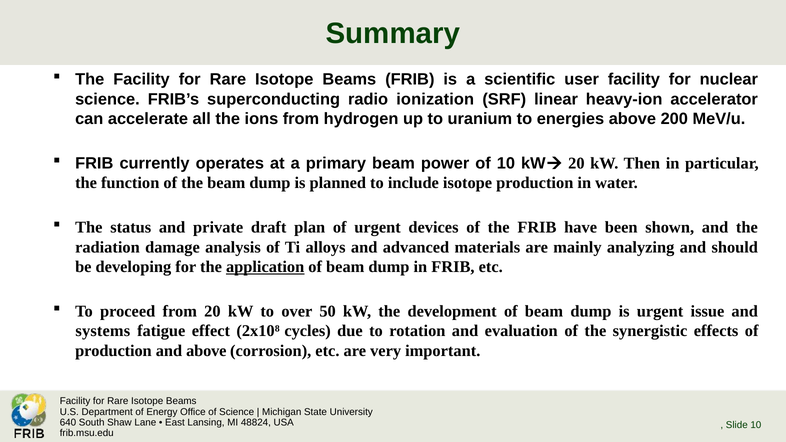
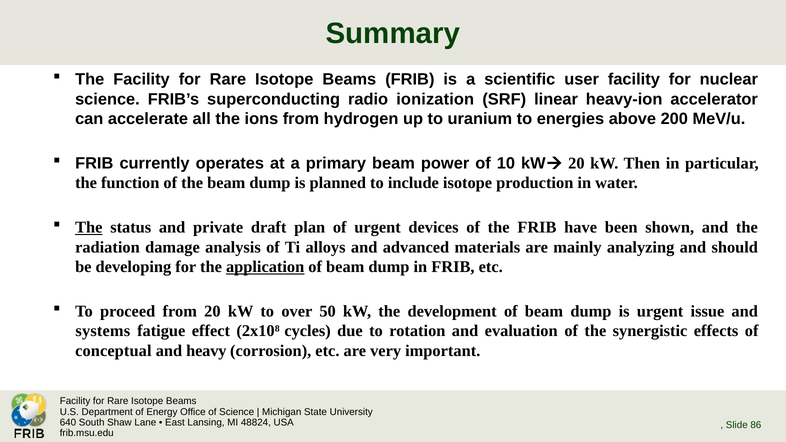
The at (89, 228) underline: none -> present
production at (113, 351): production -> conceptual
and above: above -> heavy
Slide 10: 10 -> 86
